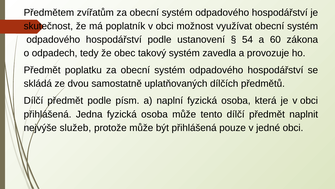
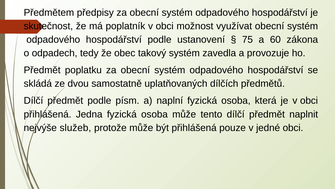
zvířatům: zvířatům -> předpisy
54: 54 -> 75
